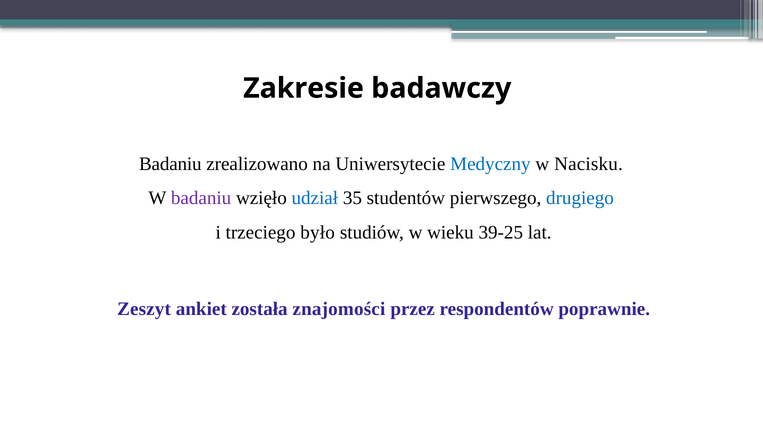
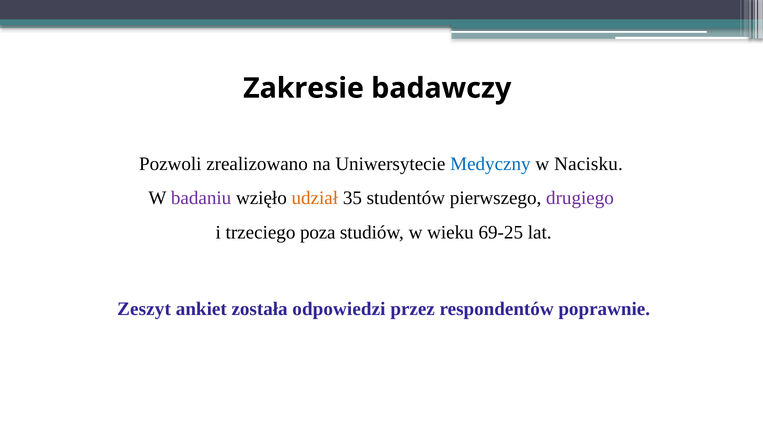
Badaniu at (170, 164): Badaniu -> Pozwoli
udział colour: blue -> orange
drugiego colour: blue -> purple
było: było -> poza
39-25: 39-25 -> 69-25
znajomości: znajomości -> odpowiedzi
